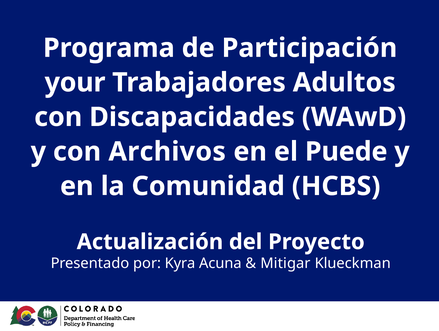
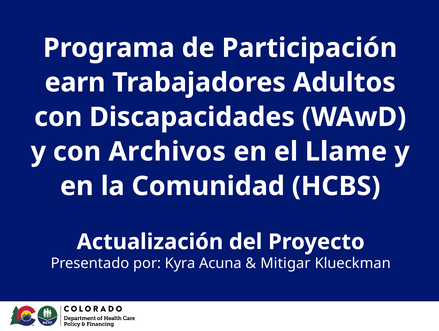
your: your -> earn
Puede: Puede -> Llame
